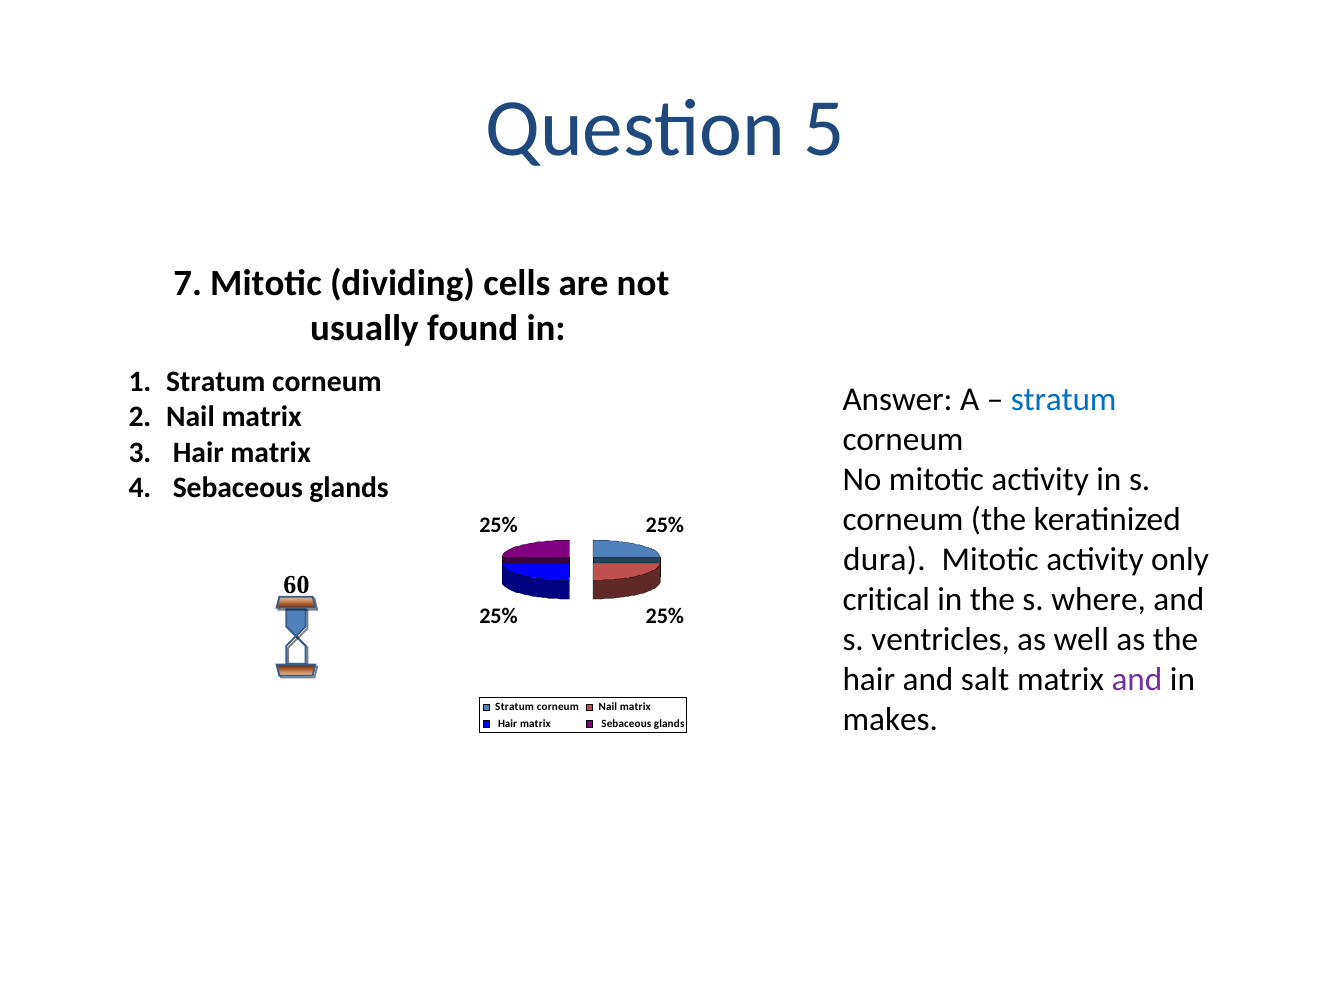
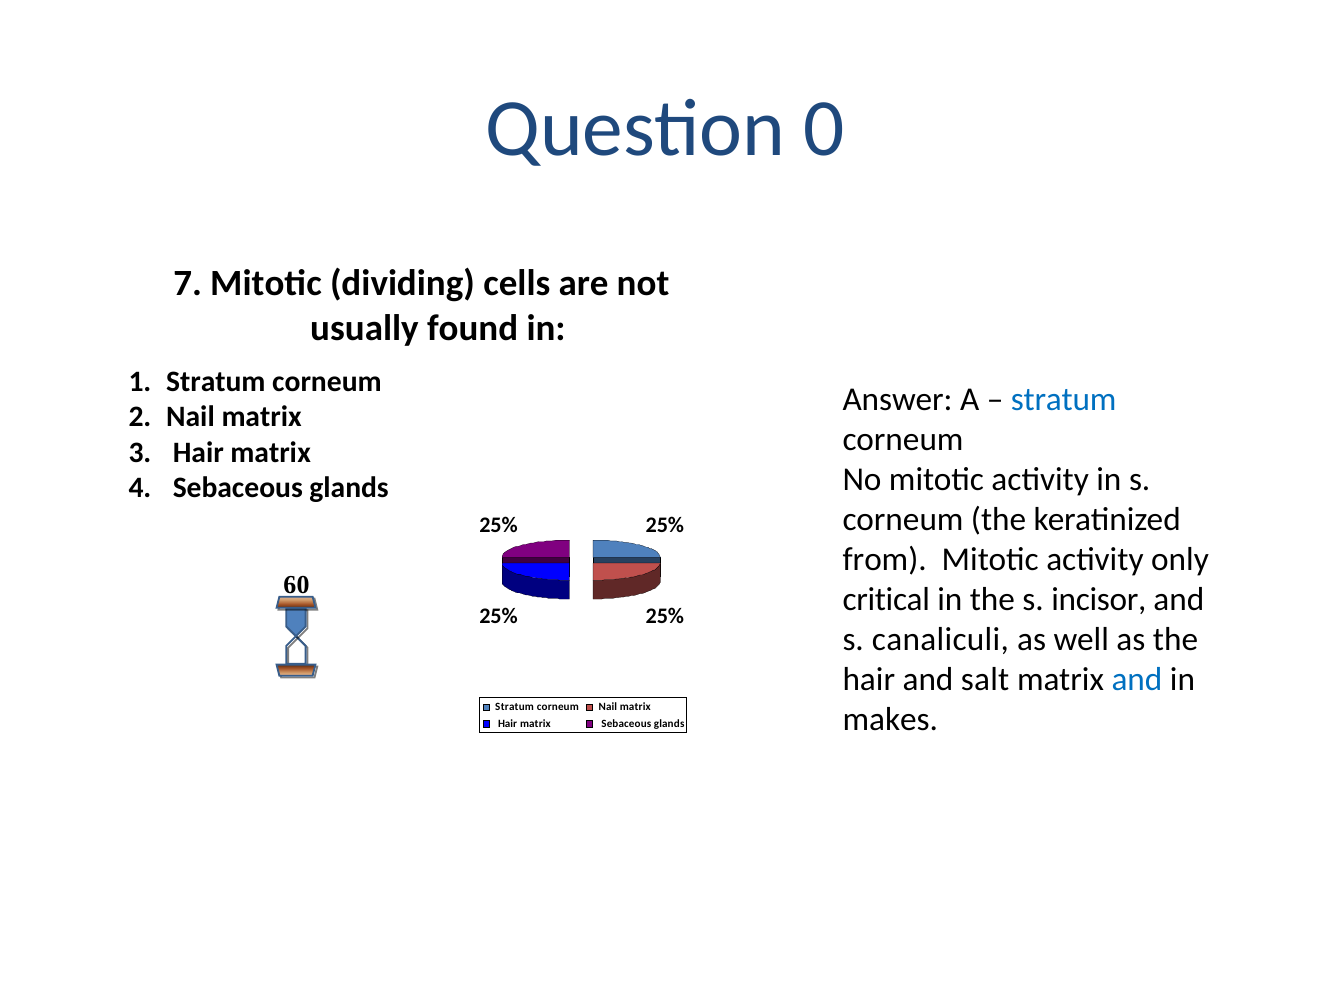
5: 5 -> 0
dura: dura -> from
where: where -> incisor
ventricles: ventricles -> canaliculi
and at (1137, 680) colour: purple -> blue
